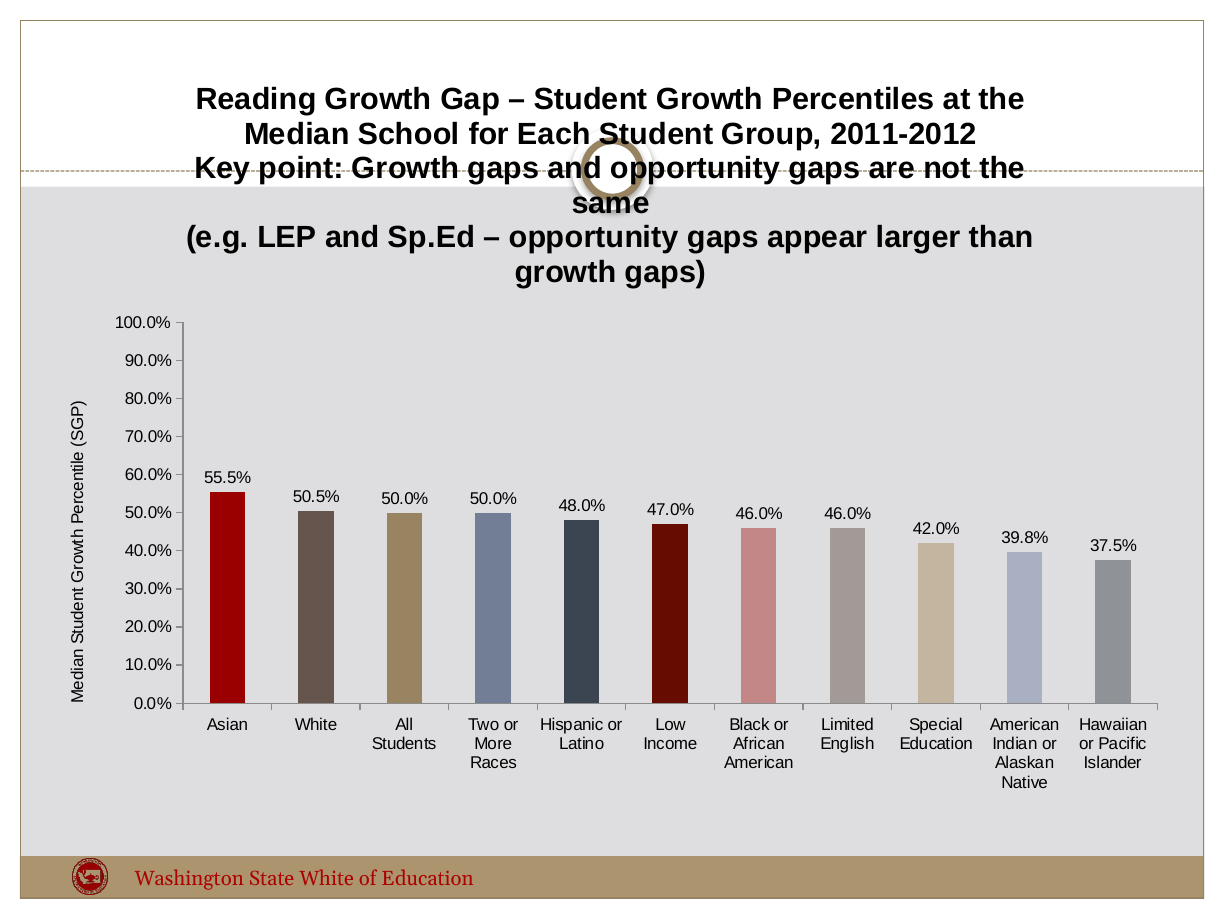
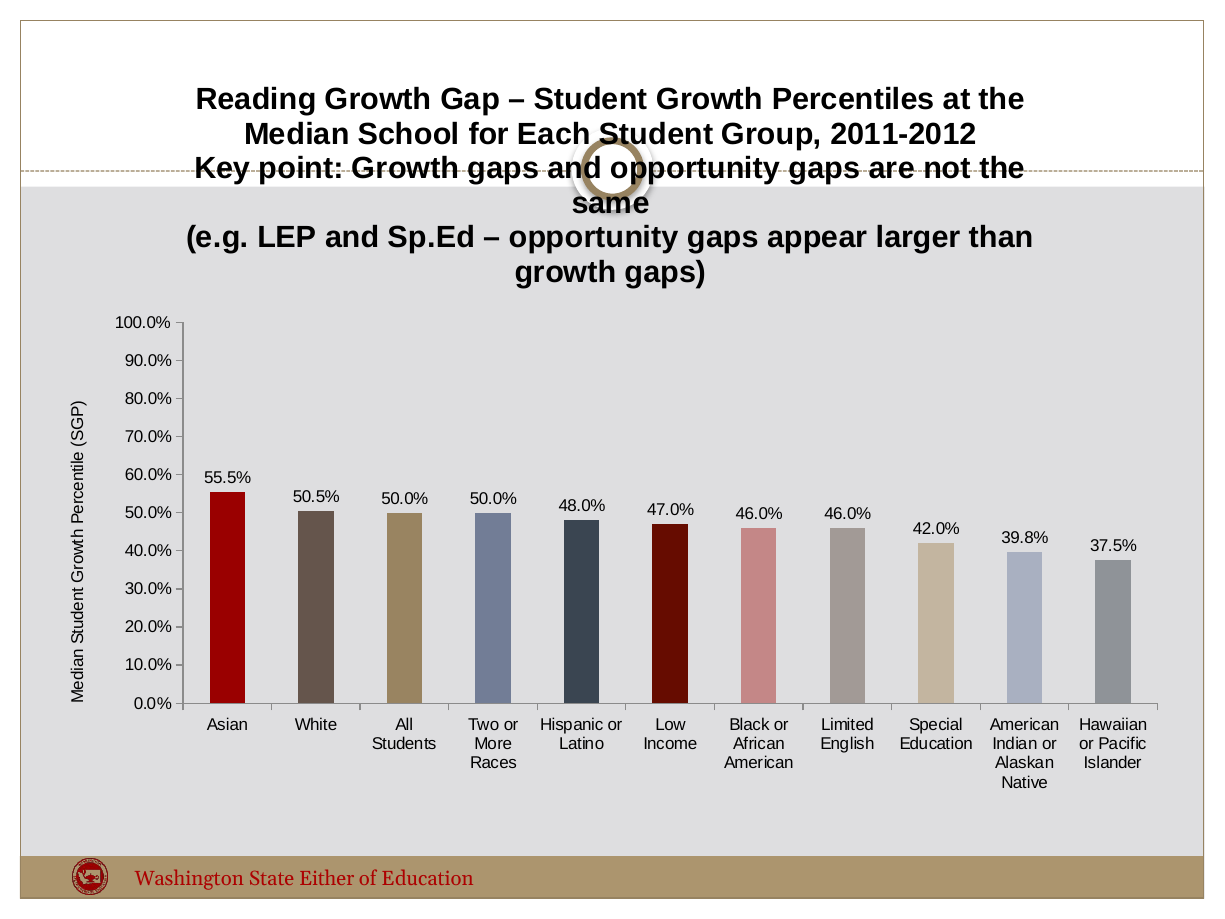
State White: White -> Either
